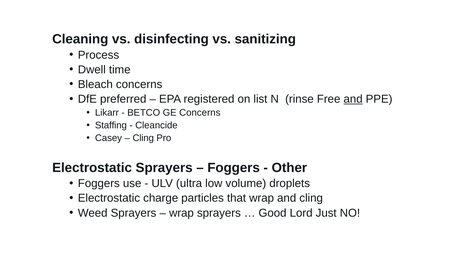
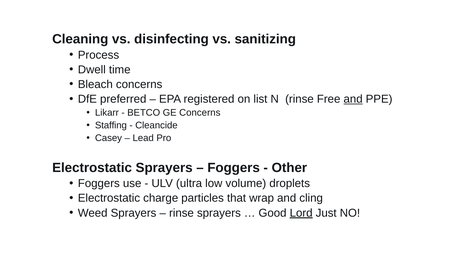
Cling at (143, 138): Cling -> Lead
wrap at (181, 213): wrap -> rinse
Lord underline: none -> present
